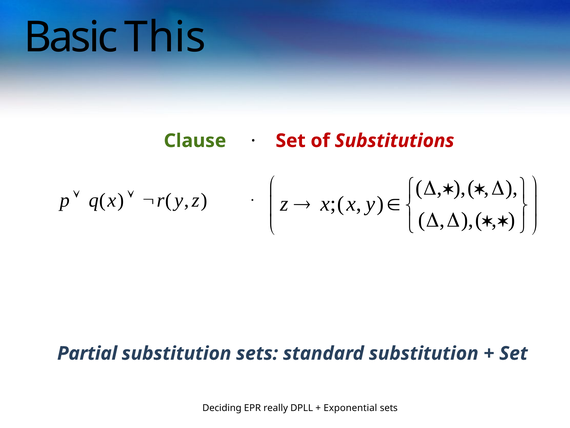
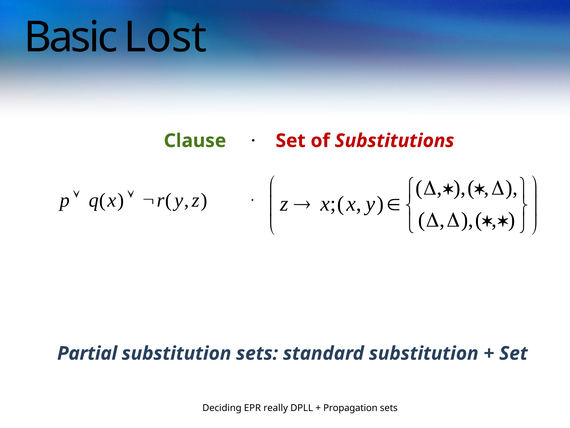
This: This -> Lost
Exponential: Exponential -> Propagation
